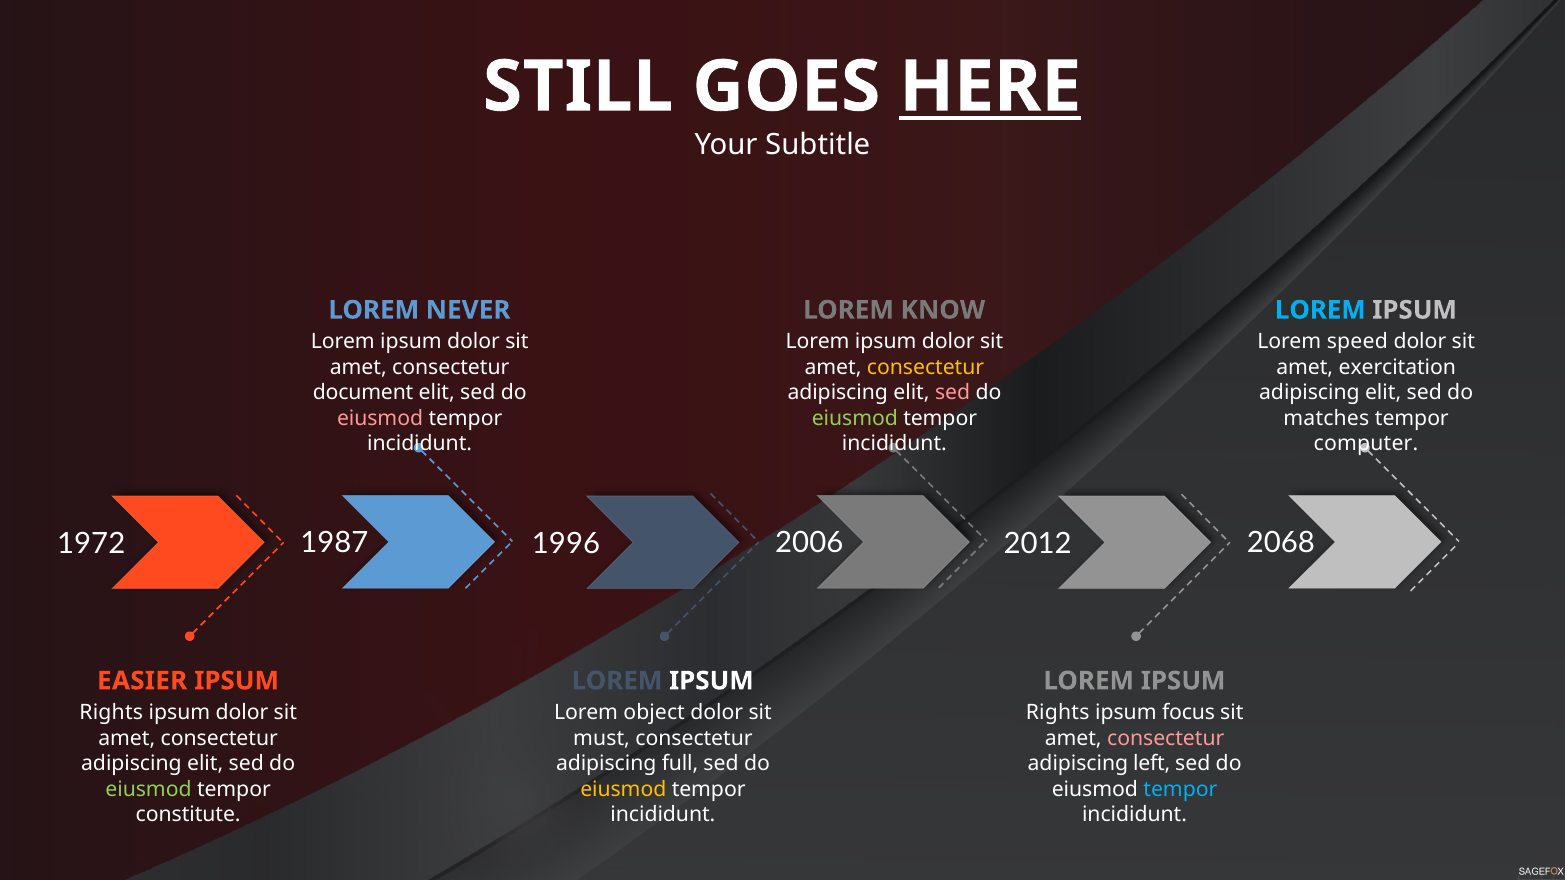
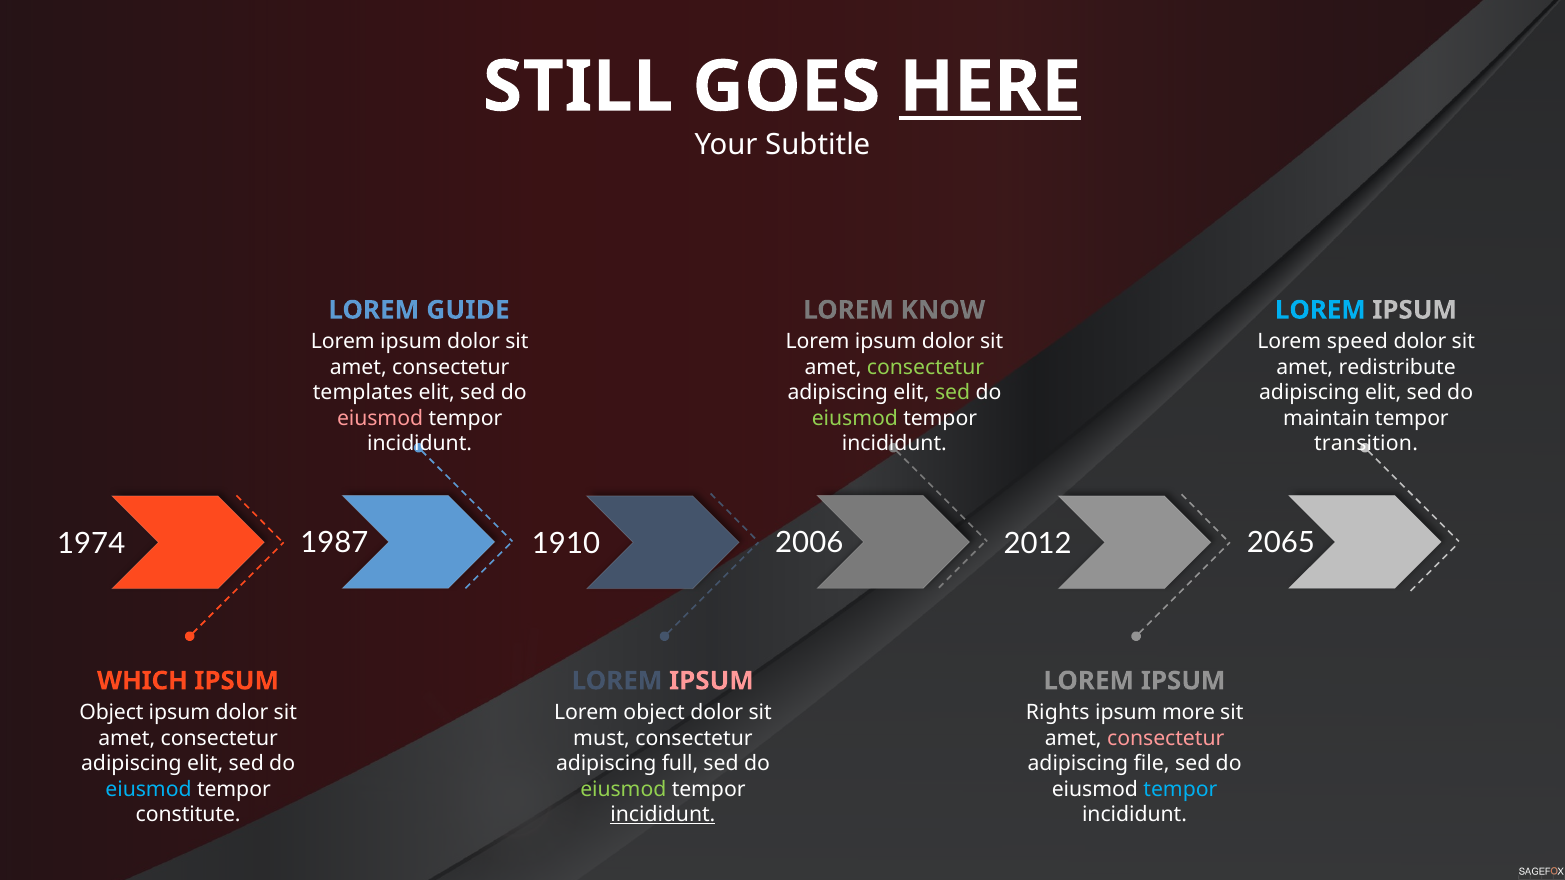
NEVER: NEVER -> GUIDE
consectetur at (926, 368) colour: yellow -> light green
exercitation: exercitation -> redistribute
document: document -> templates
sed at (953, 393) colour: pink -> light green
matches: matches -> maintain
computer: computer -> transition
1972: 1972 -> 1974
1996: 1996 -> 1910
2068: 2068 -> 2065
EASIER: EASIER -> WHICH
IPSUM at (711, 681) colour: white -> pink
Rights at (111, 713): Rights -> Object
focus: focus -> more
left: left -> file
eiusmod at (149, 789) colour: light green -> light blue
eiusmod at (623, 789) colour: yellow -> light green
incididunt at (663, 815) underline: none -> present
